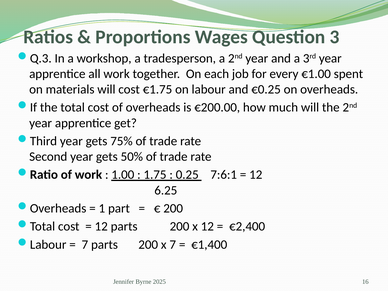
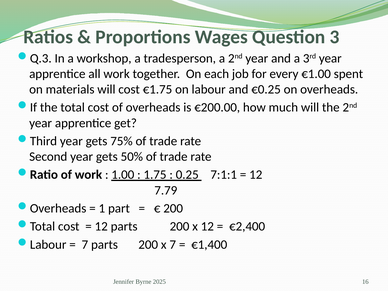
7:6:1: 7:6:1 -> 7:1:1
6.25: 6.25 -> 7.79
